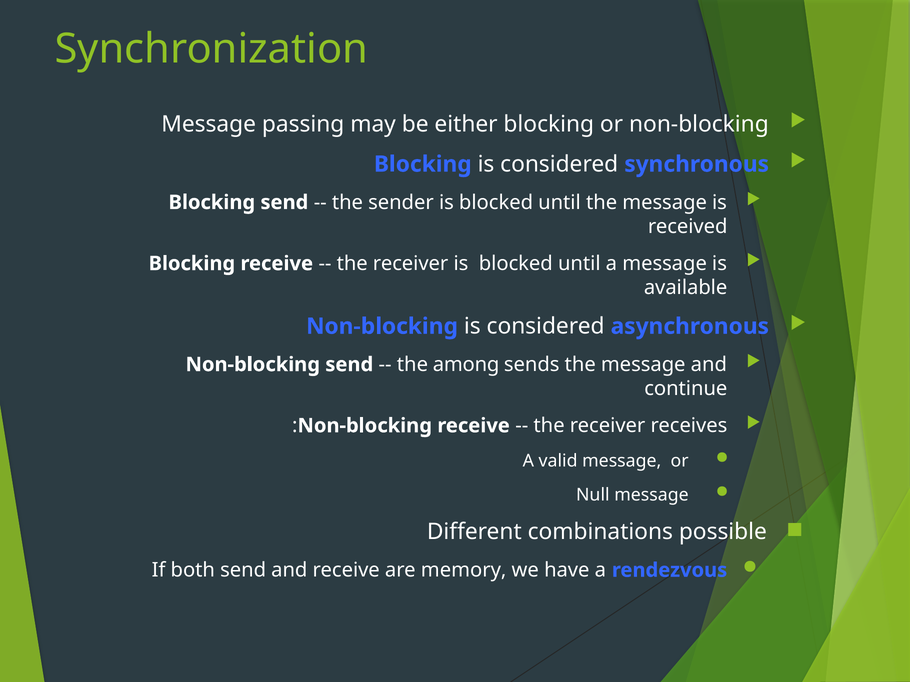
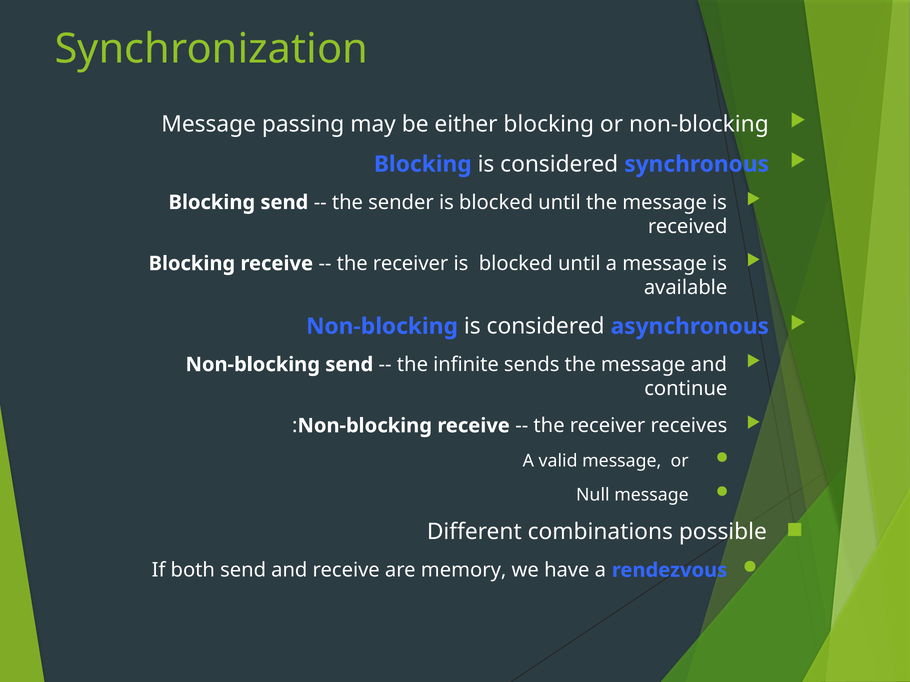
among: among -> infinite
